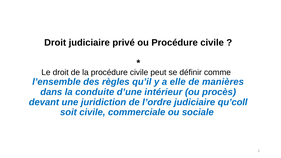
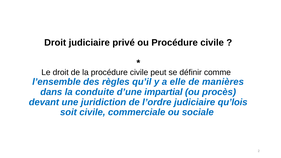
intérieur: intérieur -> impartial
qu’coll: qu’coll -> qu’lois
